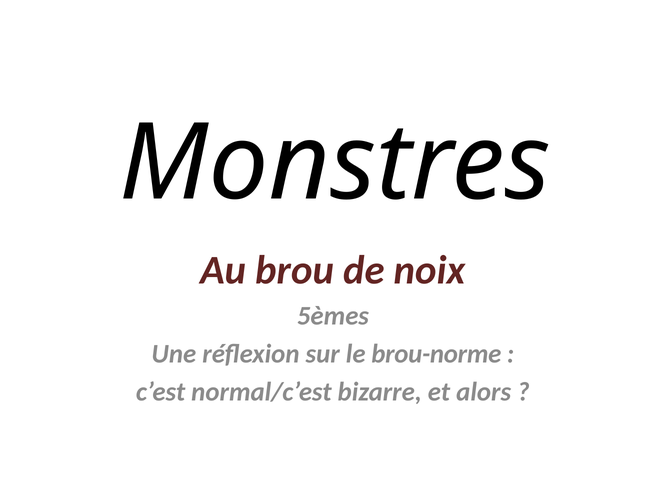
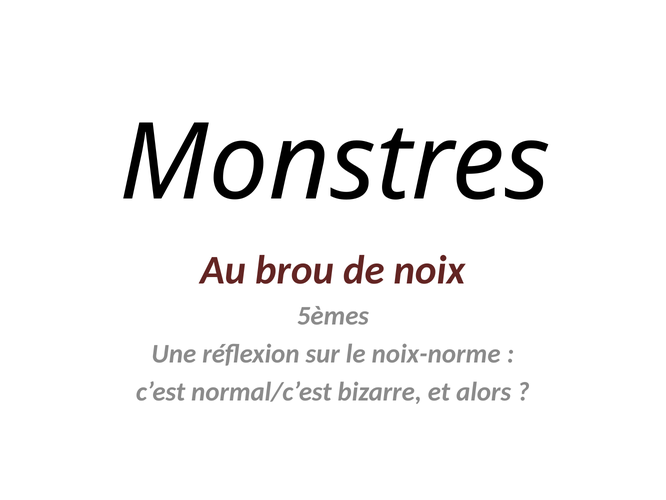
brou-norme: brou-norme -> noix-norme
